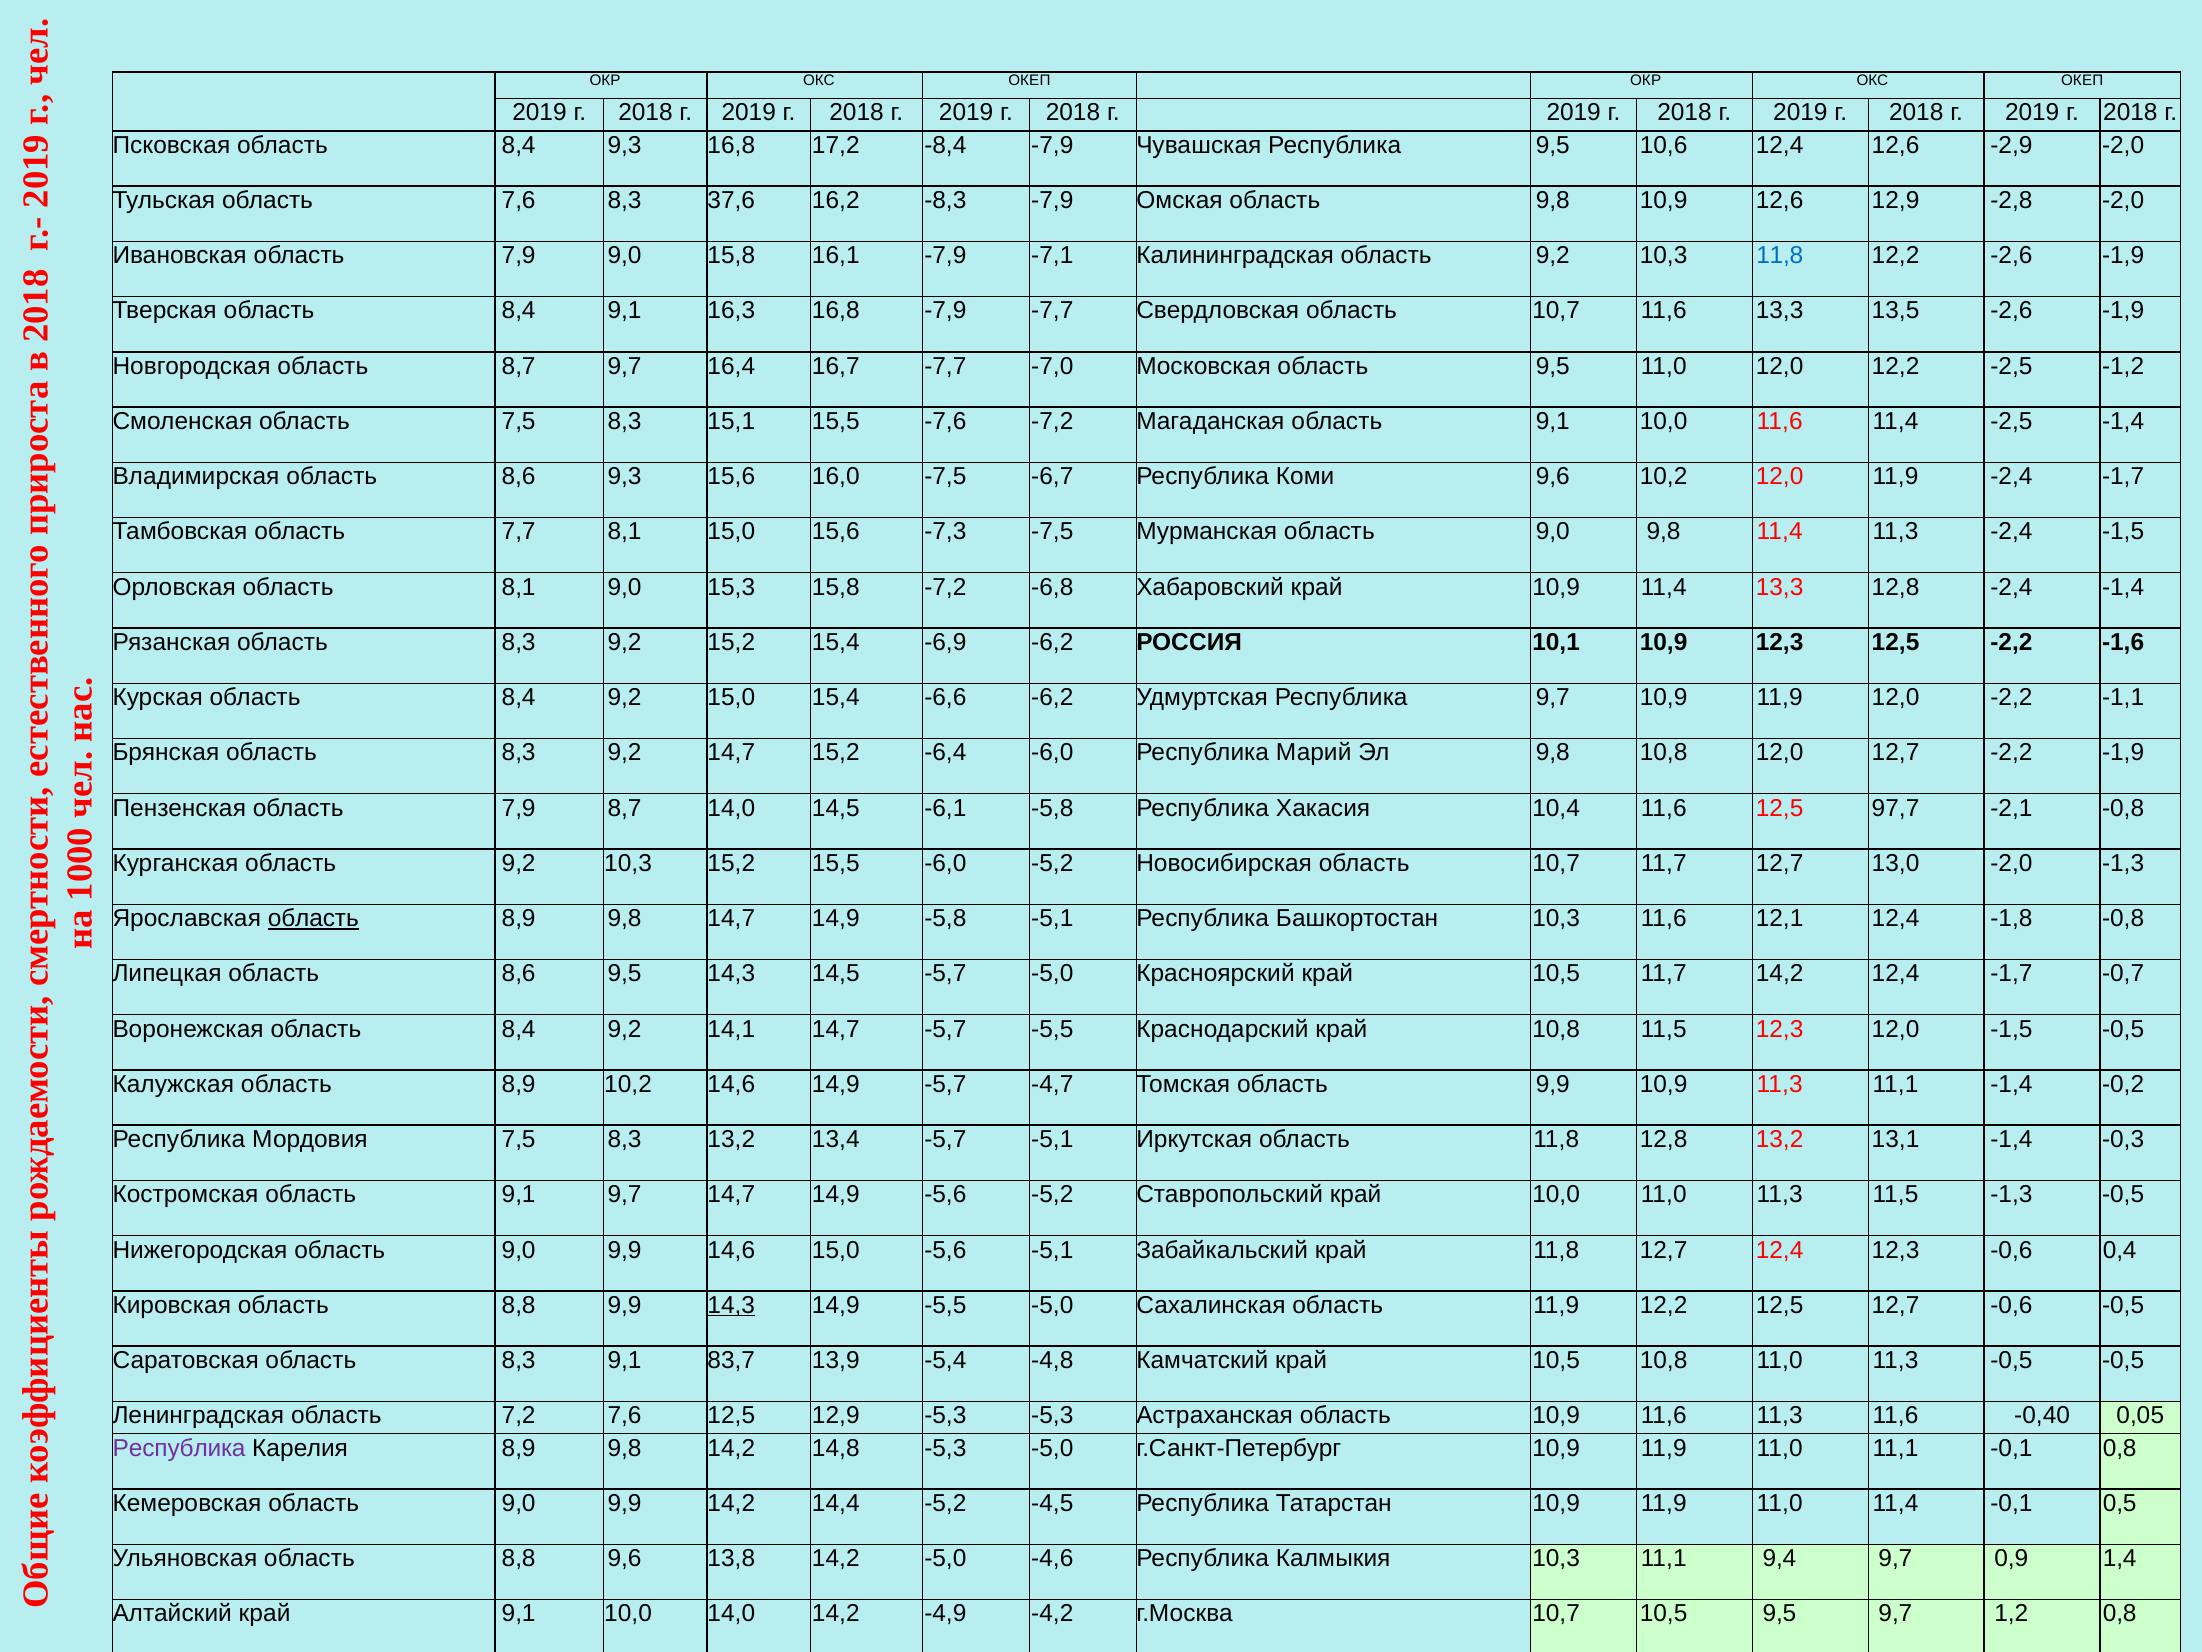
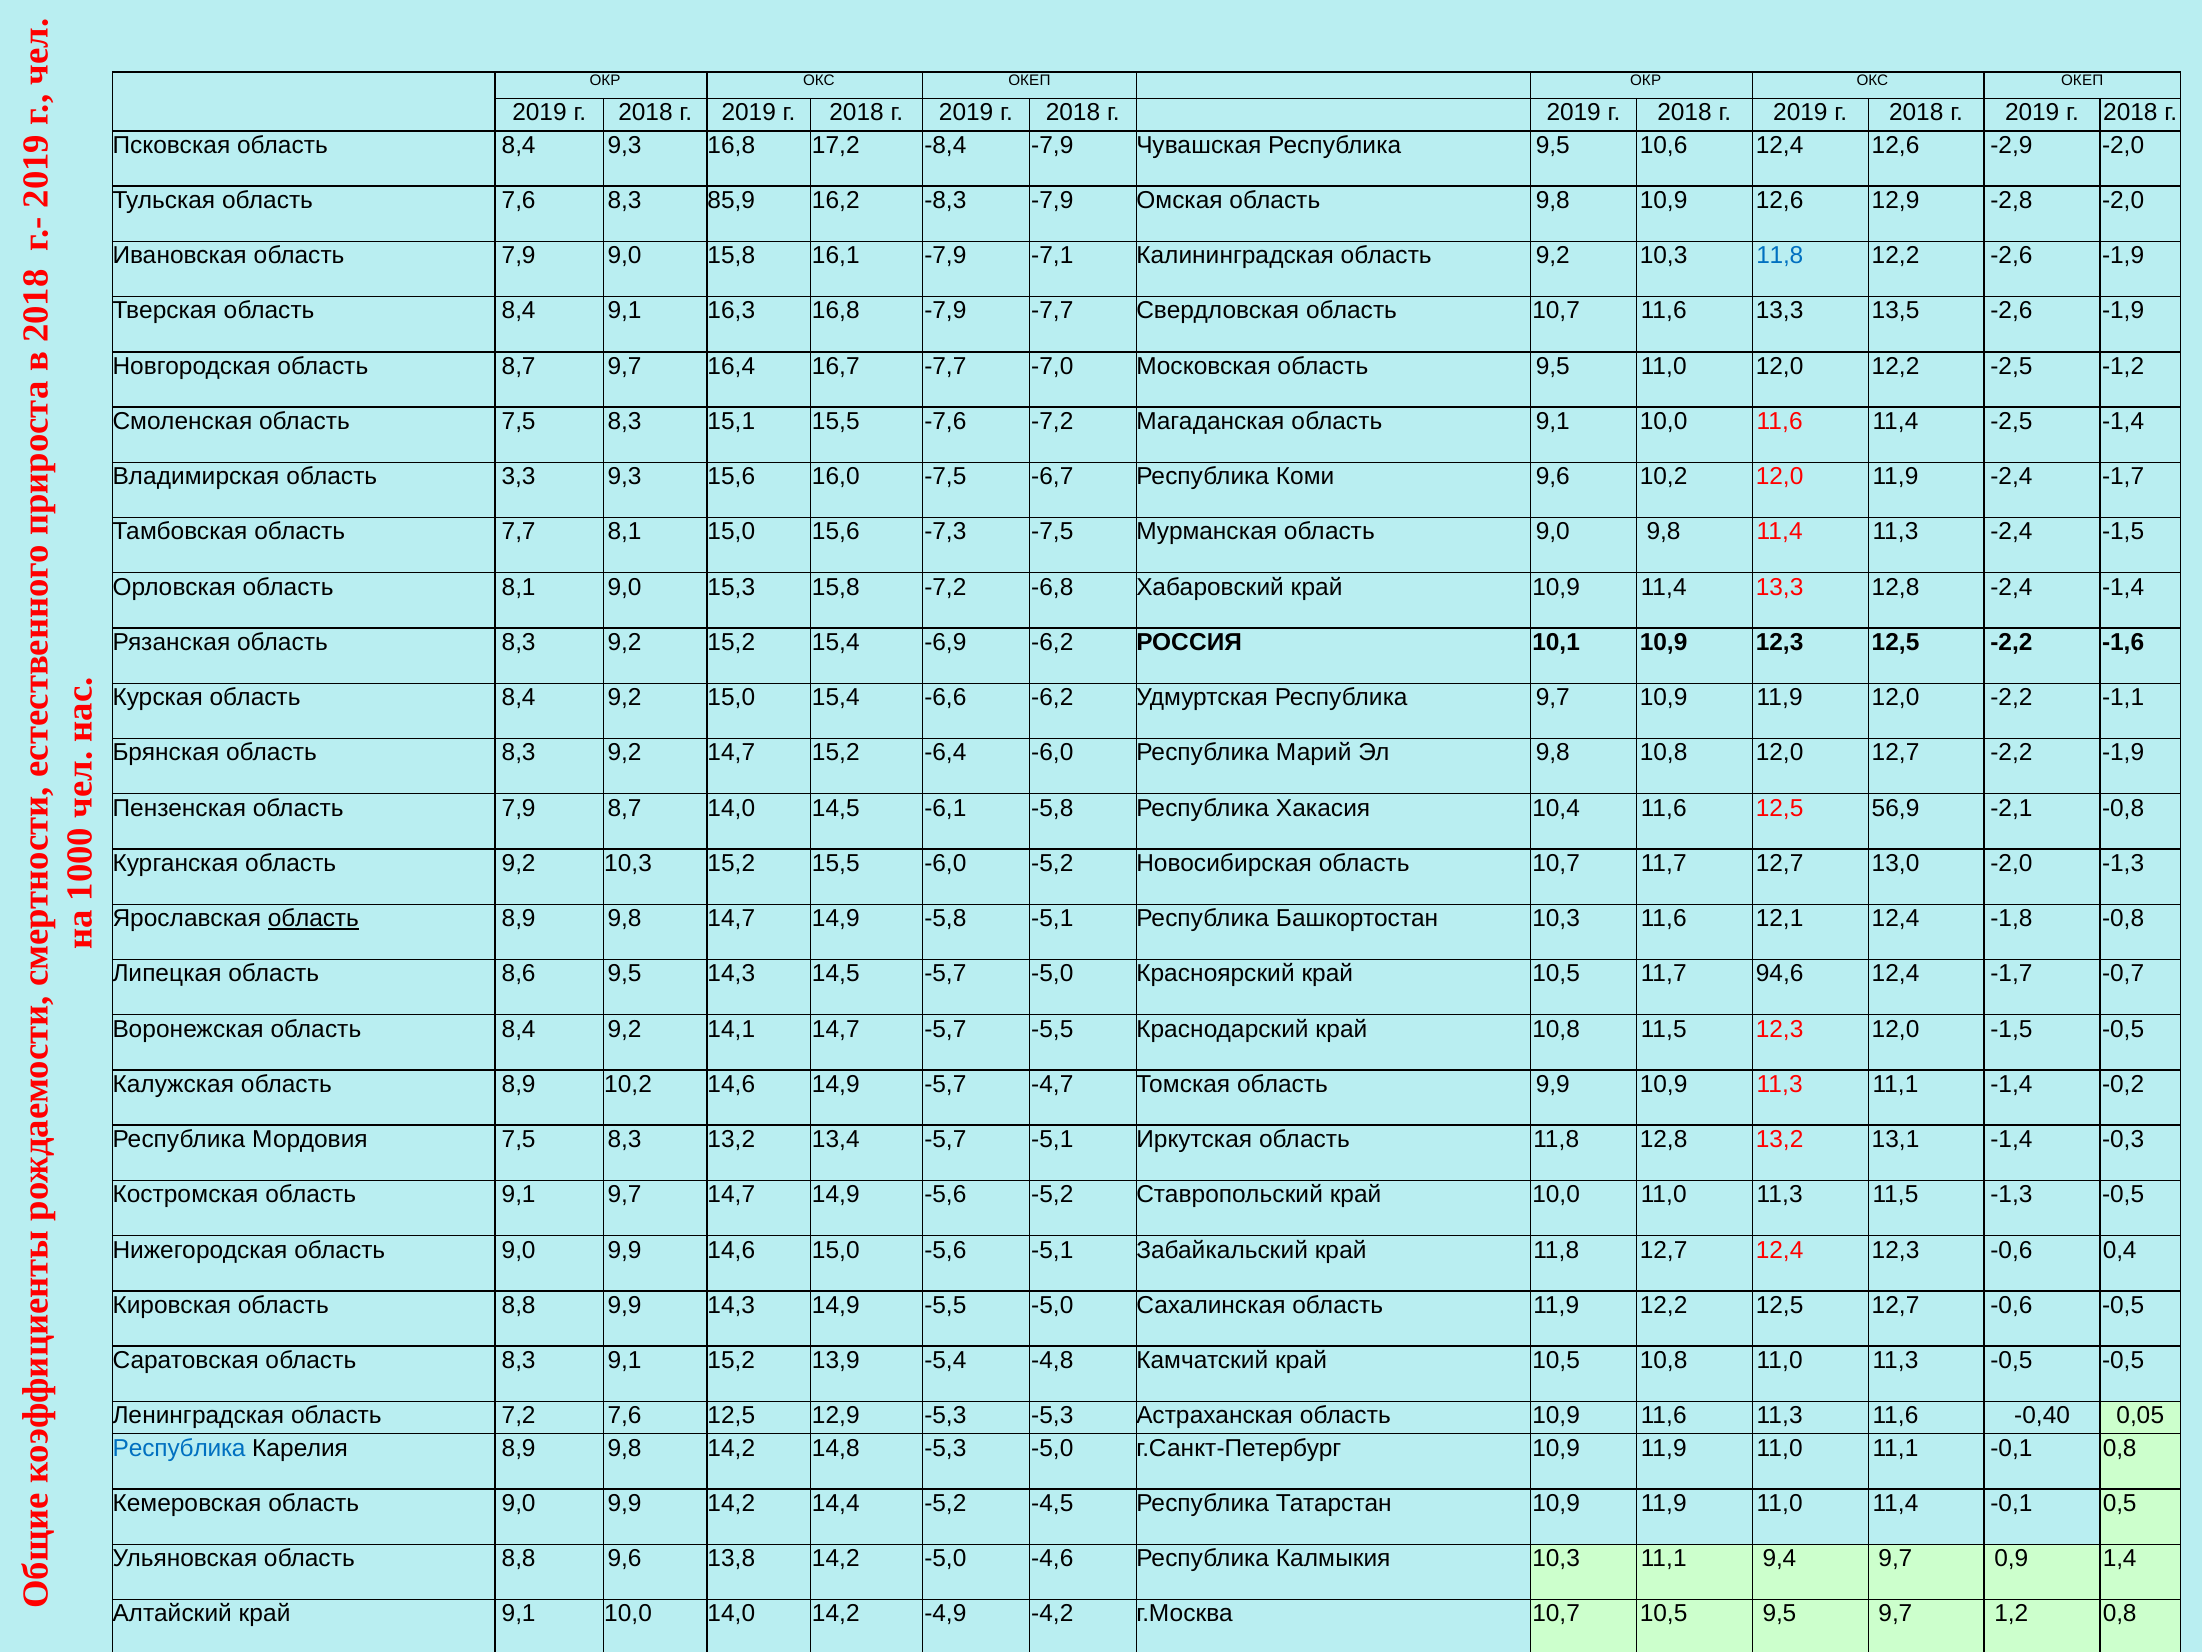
37,6: 37,6 -> 85,9
Владимирская область 8,6: 8,6 -> 3,3
97,7: 97,7 -> 56,9
10,5 11,7 14,2: 14,2 -> 94,6
14,3 at (731, 1305) underline: present -> none
9,1 83,7: 83,7 -> 15,2
Республика at (179, 1448) colour: purple -> blue
